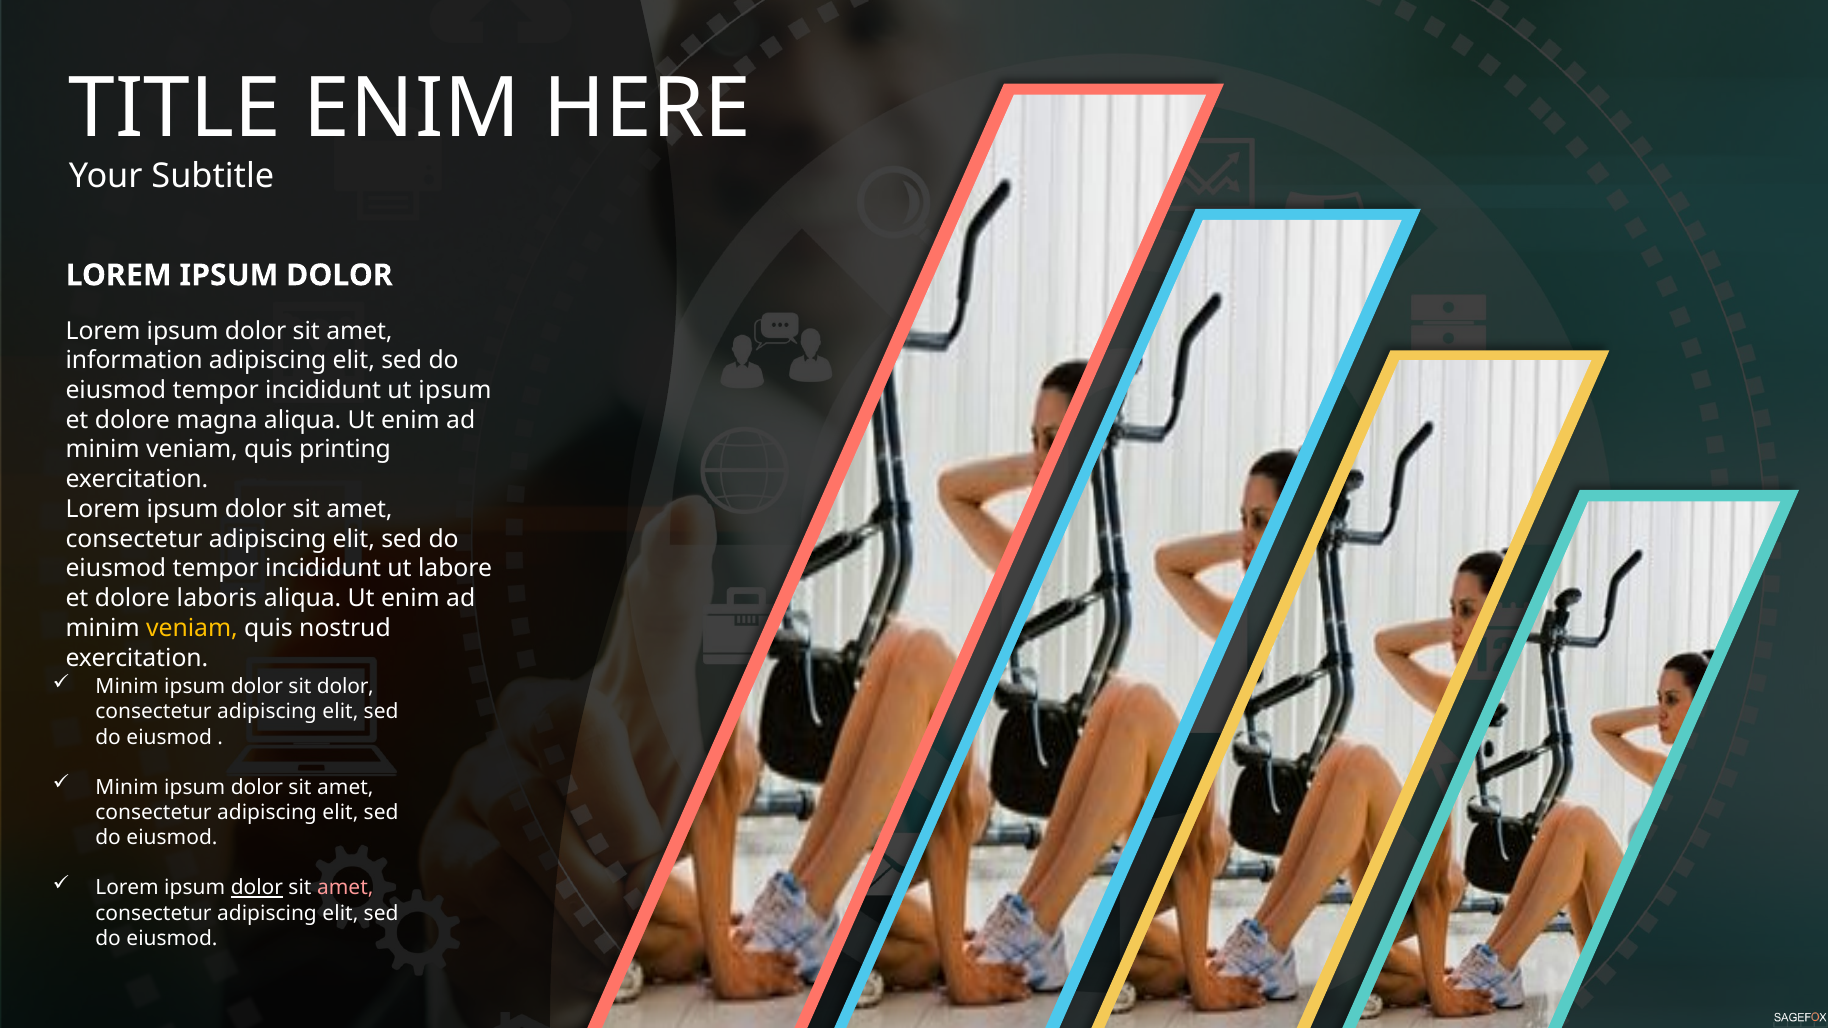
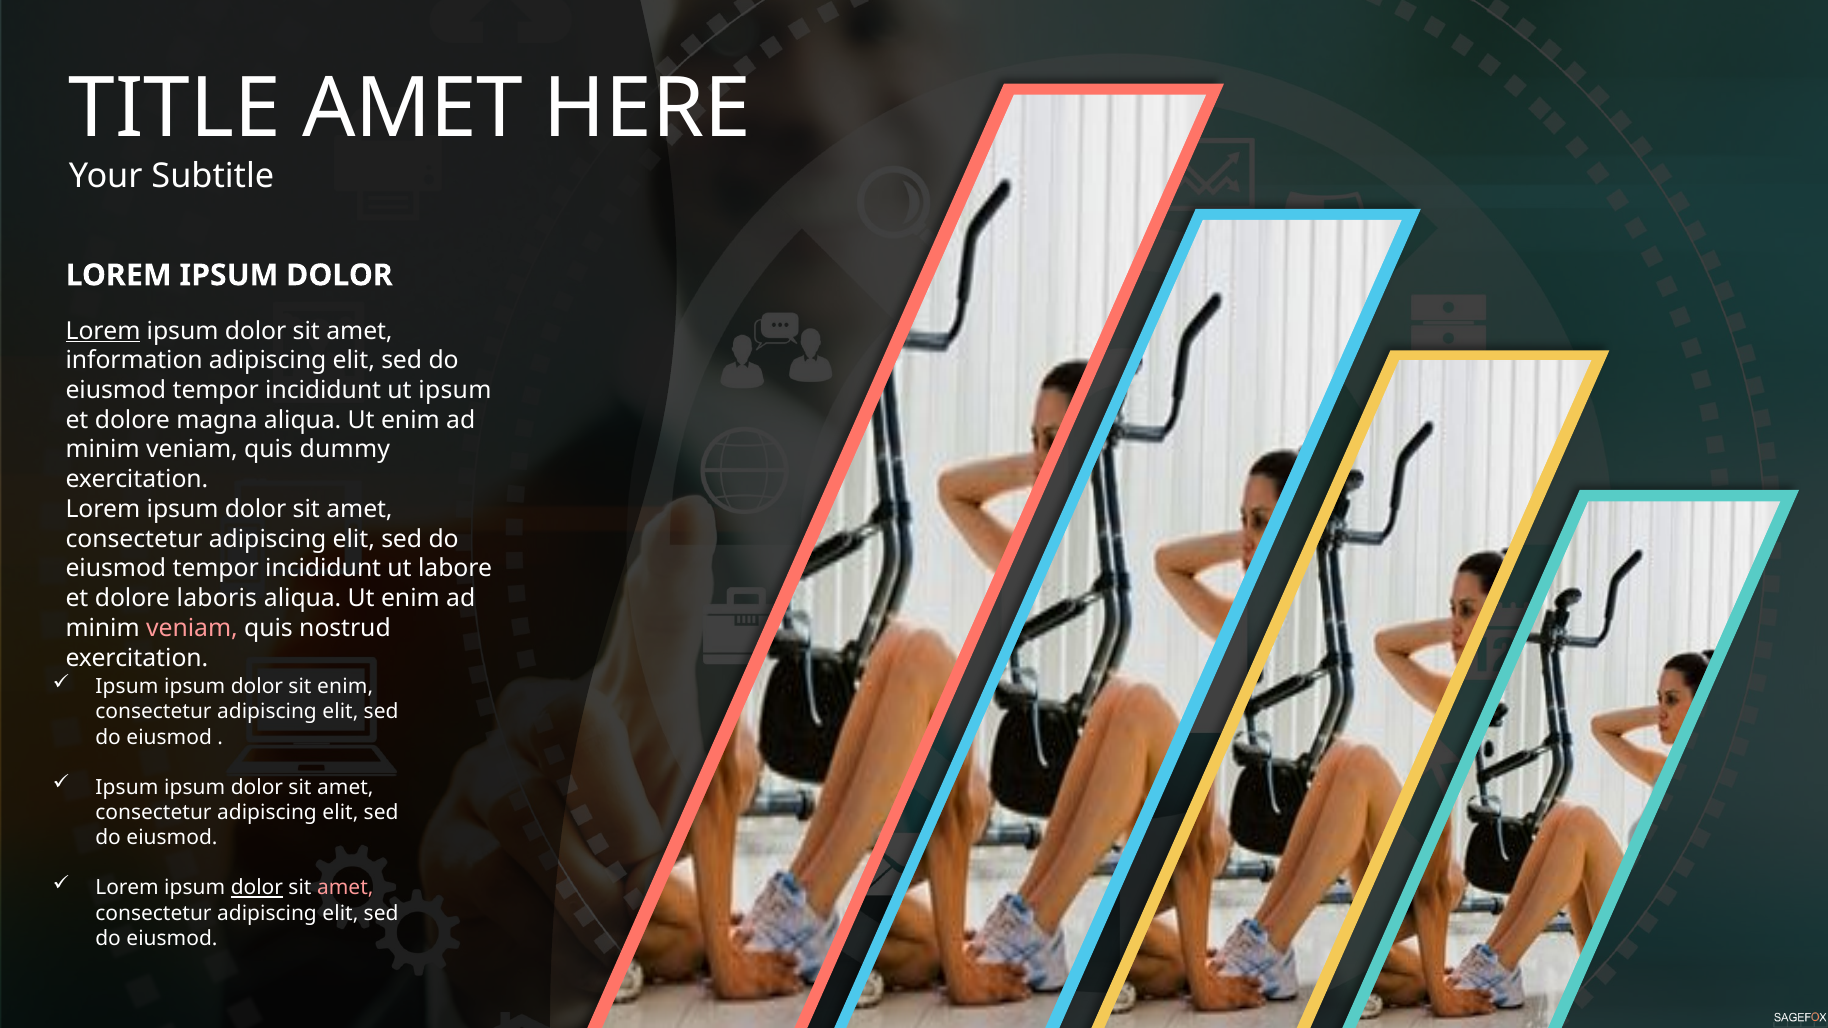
TITLE ENIM: ENIM -> AMET
Lorem at (103, 331) underline: none -> present
printing: printing -> dummy
veniam at (192, 628) colour: yellow -> pink
Minim at (127, 687): Minim -> Ipsum
sit dolor: dolor -> enim
Minim at (127, 788): Minim -> Ipsum
